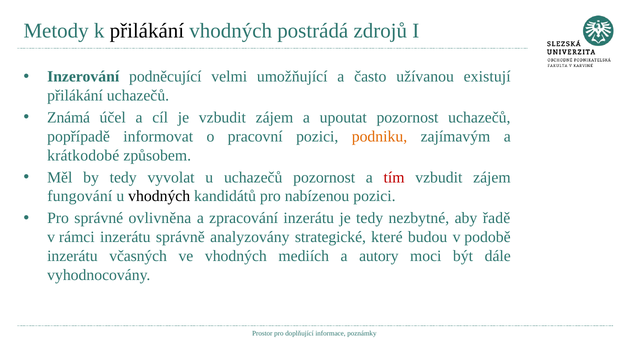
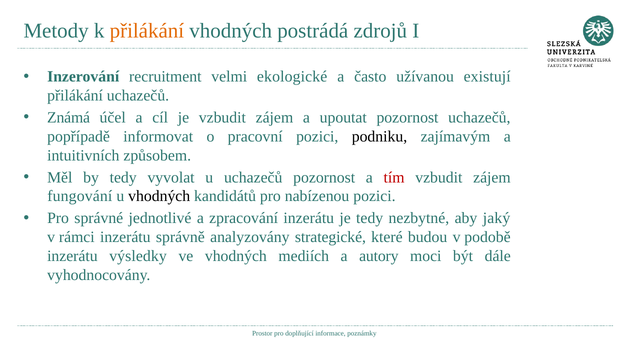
přilákání at (147, 31) colour: black -> orange
podněcující: podněcující -> recruitment
umožňující: umožňující -> ekologické
podniku colour: orange -> black
krátkodobé: krátkodobé -> intuitivních
ovlivněna: ovlivněna -> jednotlivé
řadě: řadě -> jaký
včasných: včasných -> výsledky
